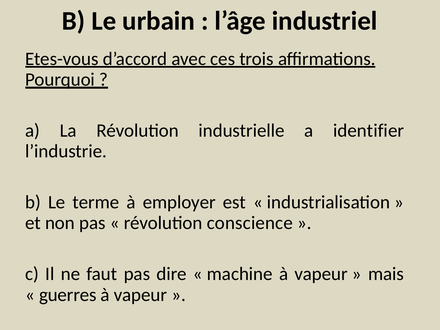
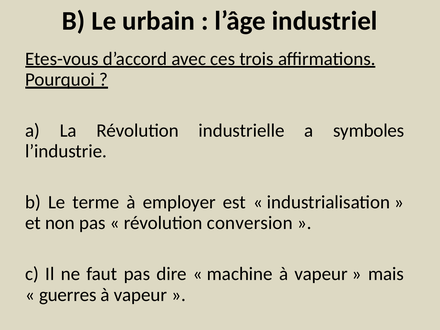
identifier: identifier -> symboles
conscience: conscience -> conversion
